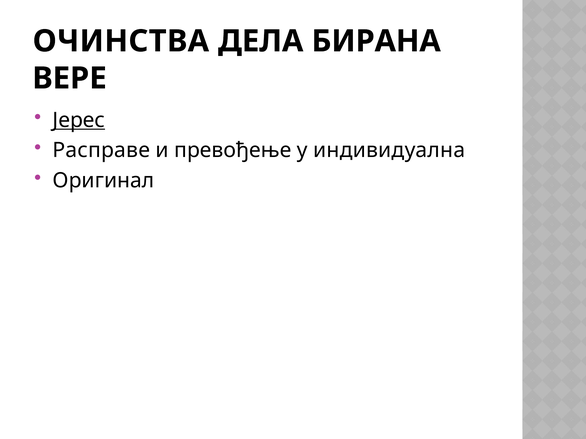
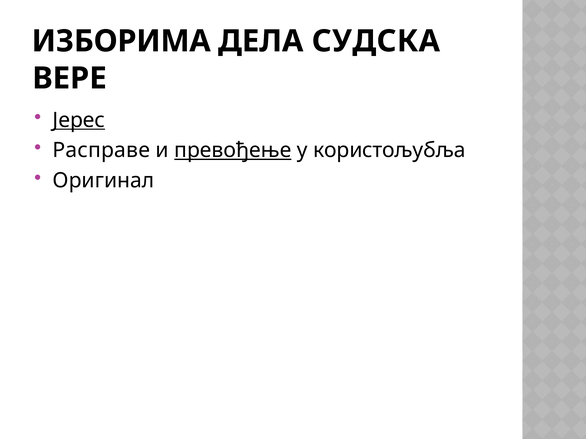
ОЧИНСТВА: ОЧИНСТВА -> ИЗБОРИМА
БИРАНА: БИРАНА -> СУДСКА
превођење underline: none -> present
индивидуална: индивидуална -> користољубља
